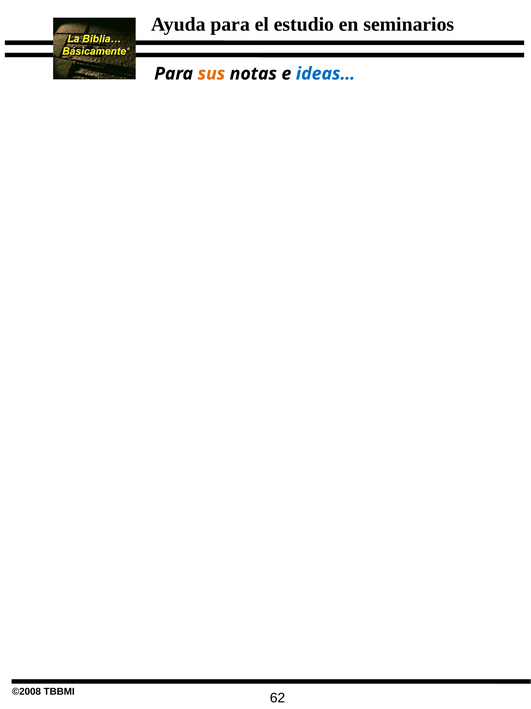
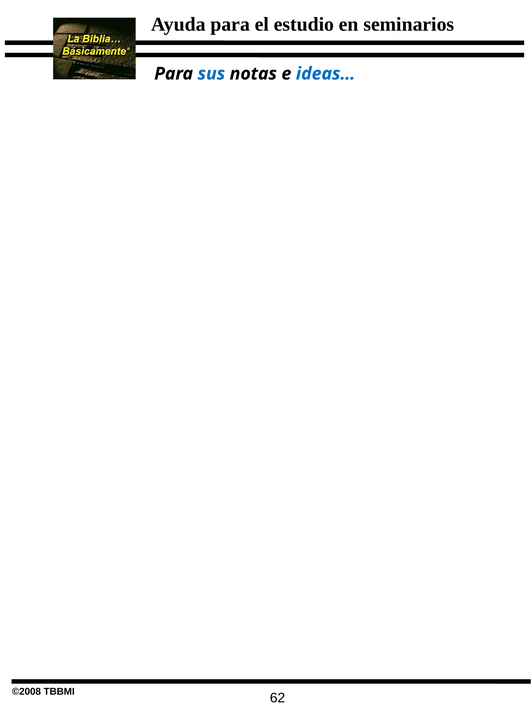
sus colour: orange -> blue
